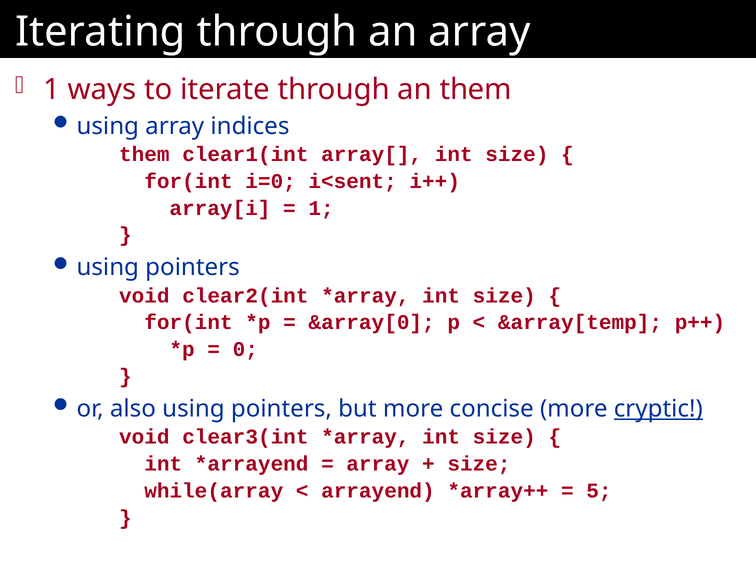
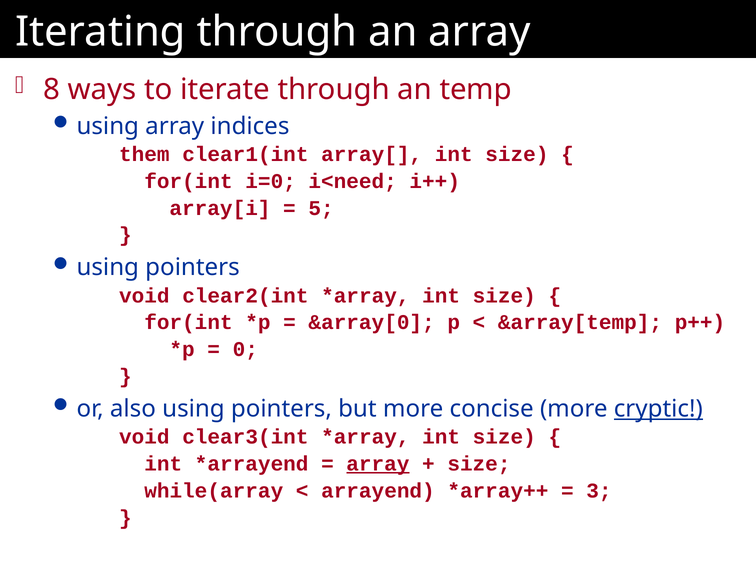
1 at (52, 90): 1 -> 8
an them: them -> temp
i<sent: i<sent -> i<need
1 at (321, 208): 1 -> 5
array at (378, 464) underline: none -> present
5: 5 -> 3
